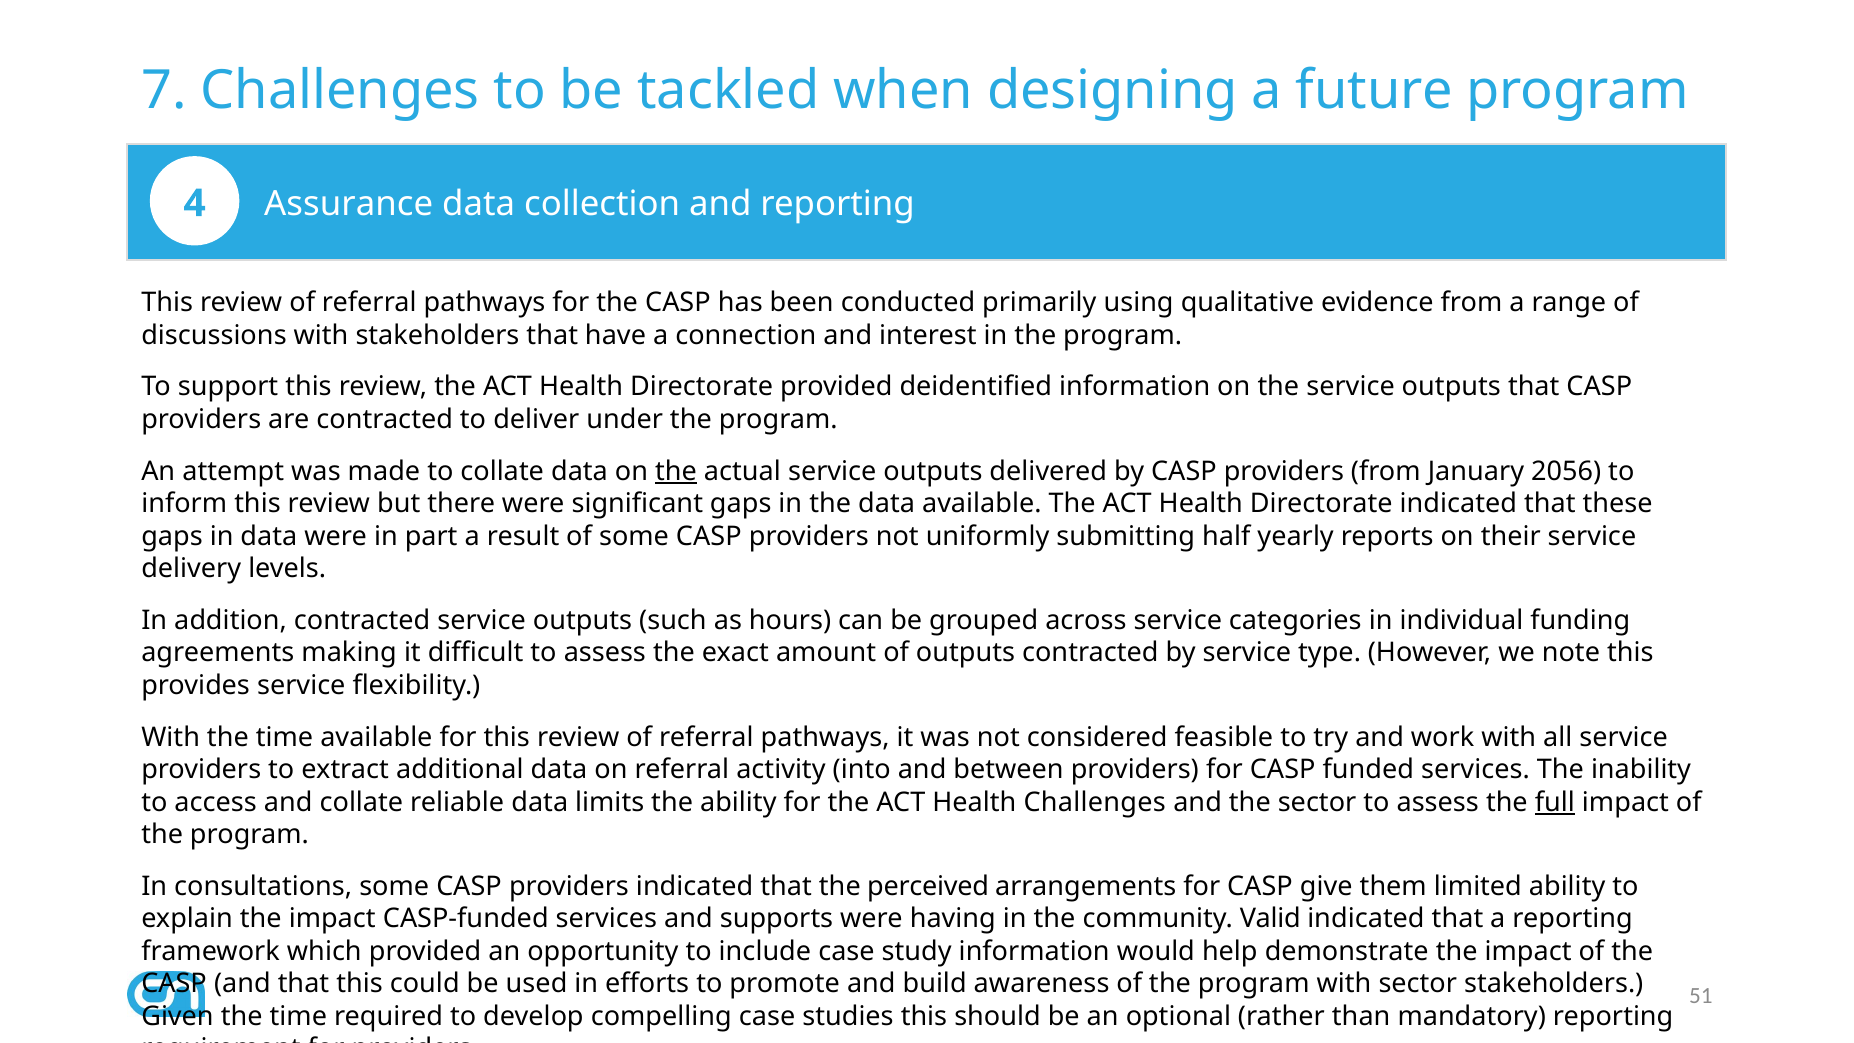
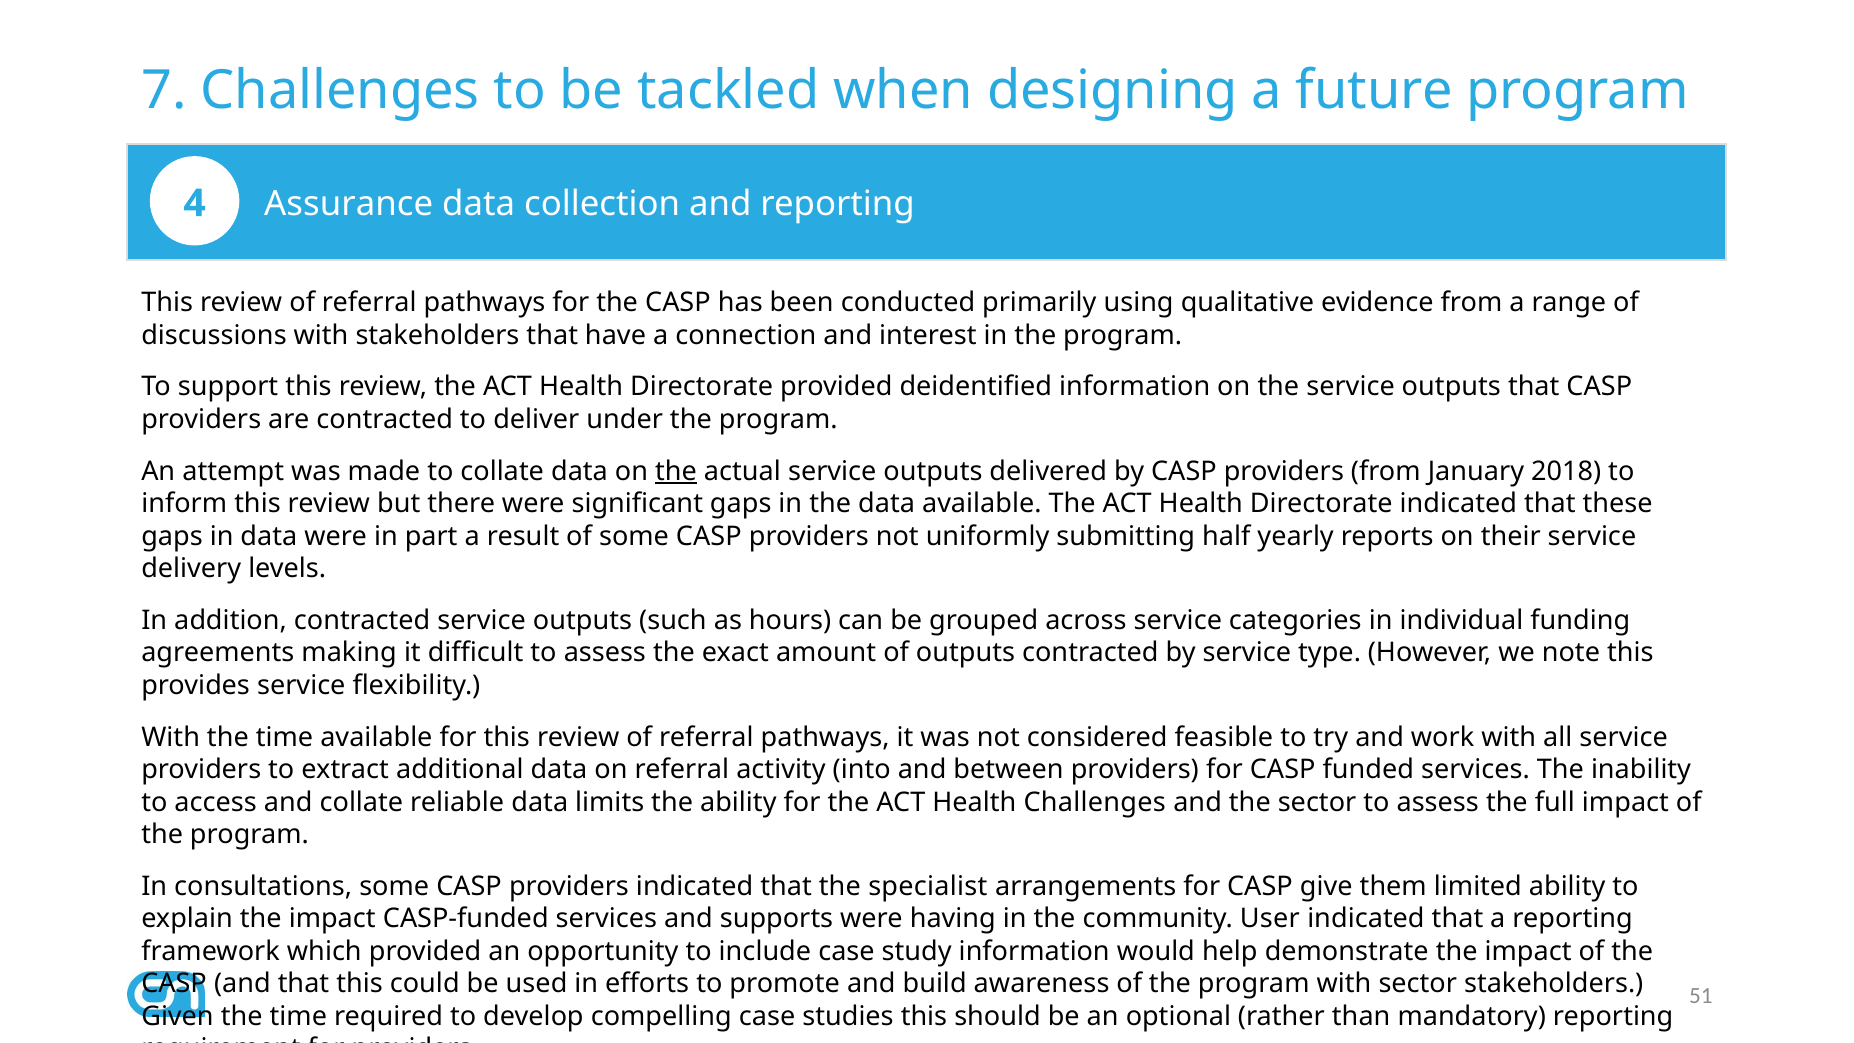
2056: 2056 -> 2018
full underline: present -> none
perceived: perceived -> specialist
Valid: Valid -> User
